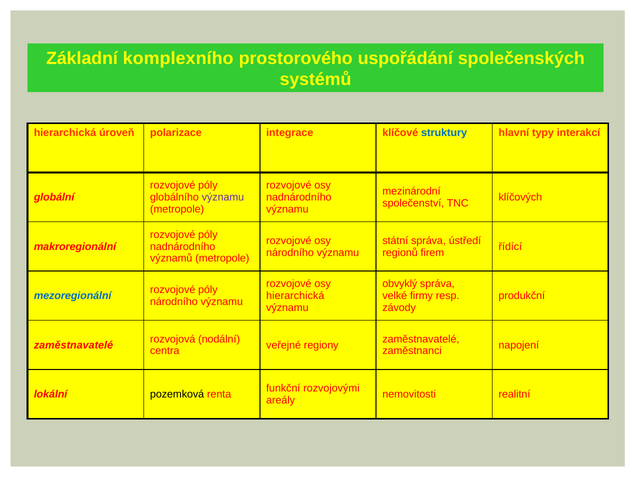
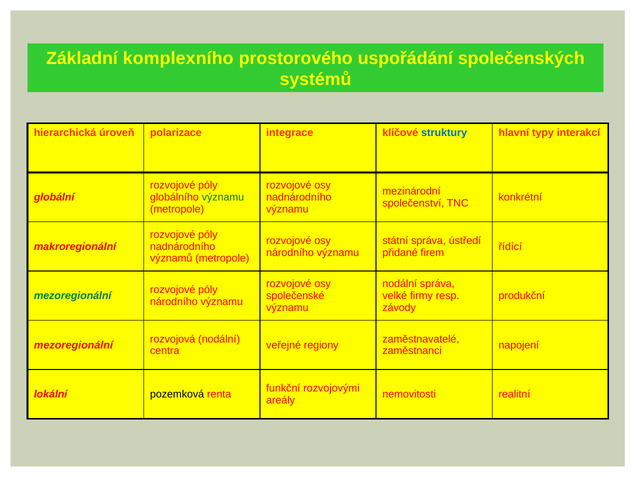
významu at (223, 197) colour: purple -> green
klíčových: klíčových -> konkrétní
regionů: regionů -> přidané
obvyklý at (400, 284): obvyklý -> nodální
mezoregionální at (73, 296) colour: blue -> green
hierarchická at (295, 296): hierarchická -> společenské
zaměstnavatelé at (73, 345): zaměstnavatelé -> mezoregionální
